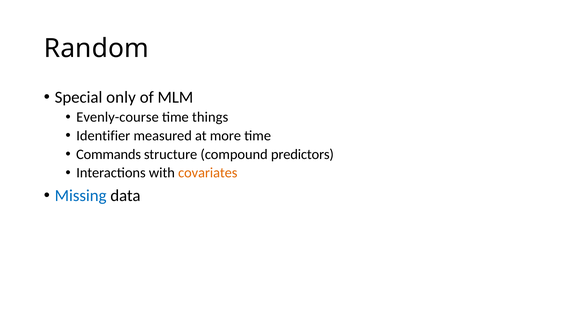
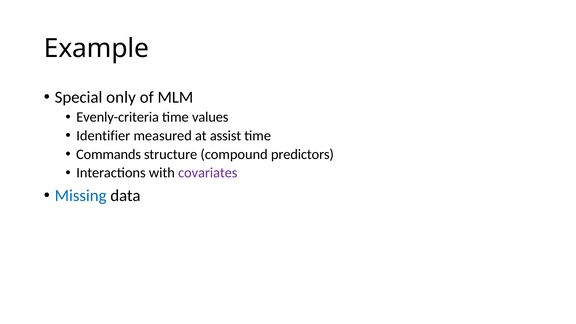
Random: Random -> Example
Evenly-course: Evenly-course -> Evenly-criteria
things: things -> values
more: more -> assist
covariates colour: orange -> purple
